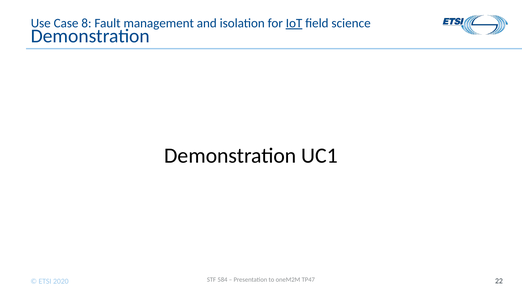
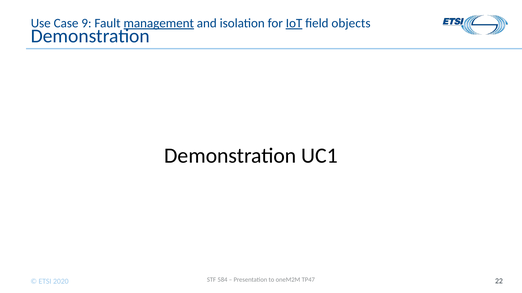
8: 8 -> 9
management underline: none -> present
science: science -> objects
